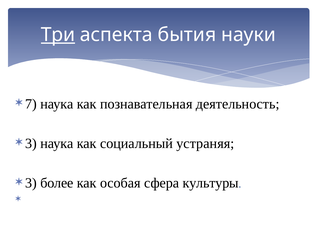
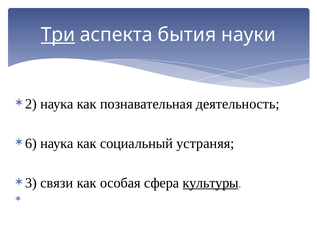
7: 7 -> 2
3 at (31, 143): 3 -> 6
более: более -> связи
культуры underline: none -> present
